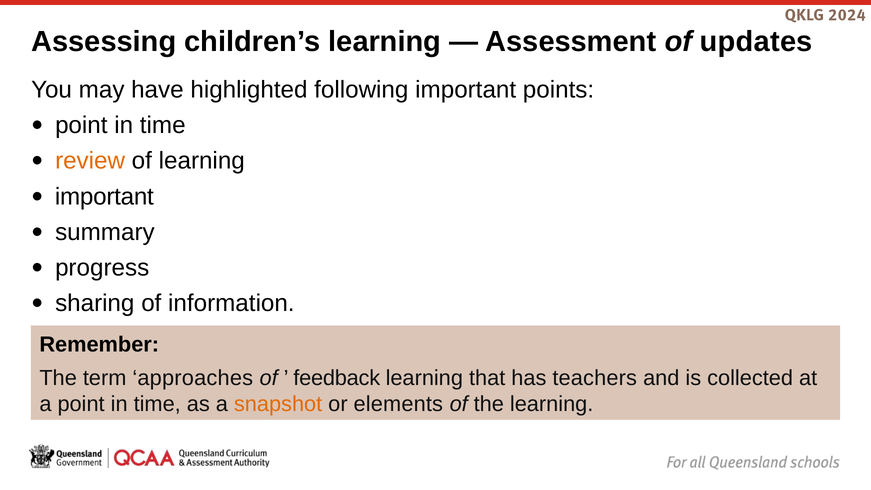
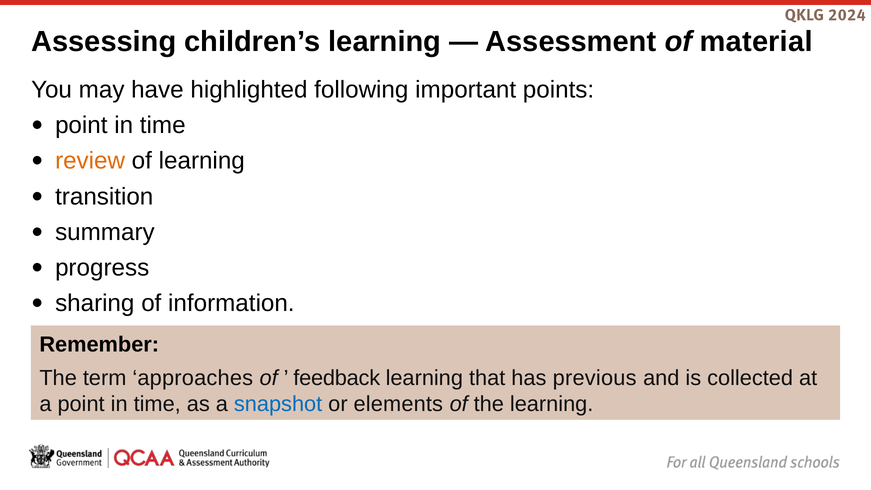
updates: updates -> material
important at (104, 197): important -> transition
teachers: teachers -> previous
snapshot colour: orange -> blue
